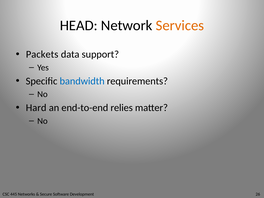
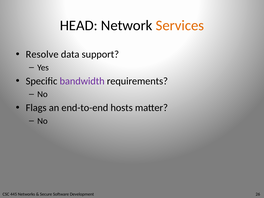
Packets: Packets -> Resolve
bandwidth colour: blue -> purple
Hard: Hard -> Flags
relies: relies -> hosts
